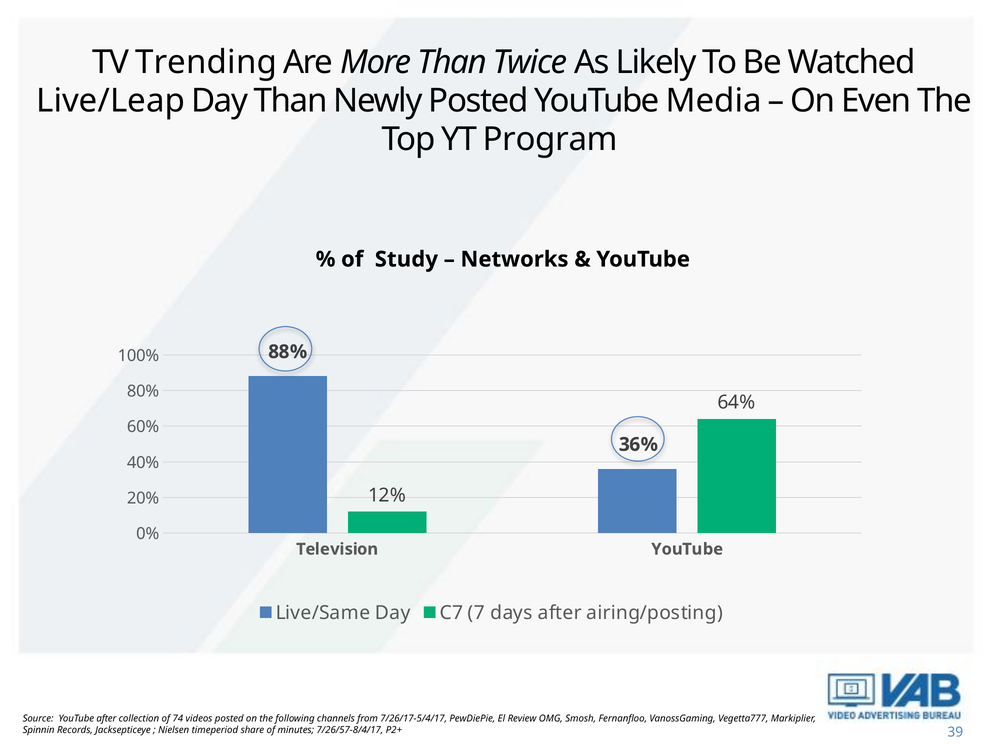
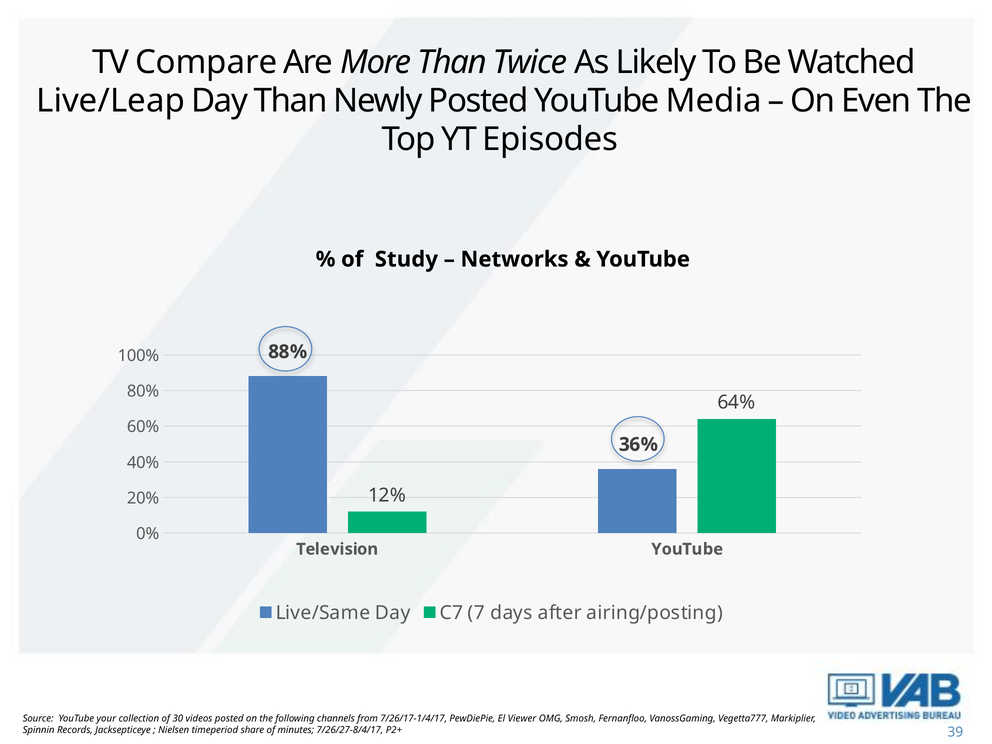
Trending: Trending -> Compare
Program: Program -> Episodes
YouTube after: after -> your
74: 74 -> 30
7/26/17-5/4/17: 7/26/17-5/4/17 -> 7/26/17-1/4/17
Review: Review -> Viewer
7/26/57-8/4/17: 7/26/57-8/4/17 -> 7/26/27-8/4/17
